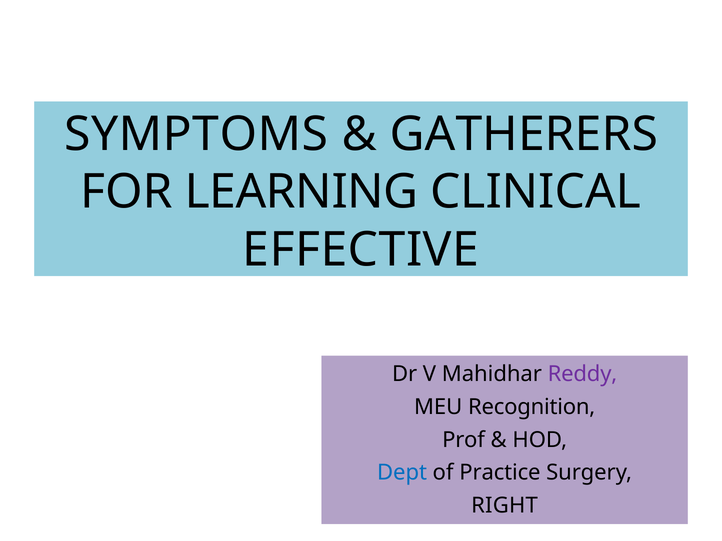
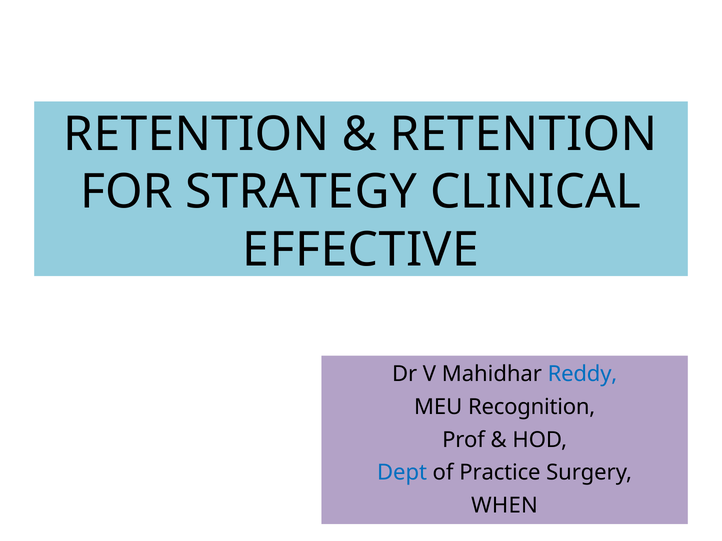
SYMPTOMS at (196, 135): SYMPTOMS -> RETENTION
GATHERERS at (524, 135): GATHERERS -> RETENTION
LEARNING: LEARNING -> STRATEGY
Reddy colour: purple -> blue
RIGHT: RIGHT -> WHEN
